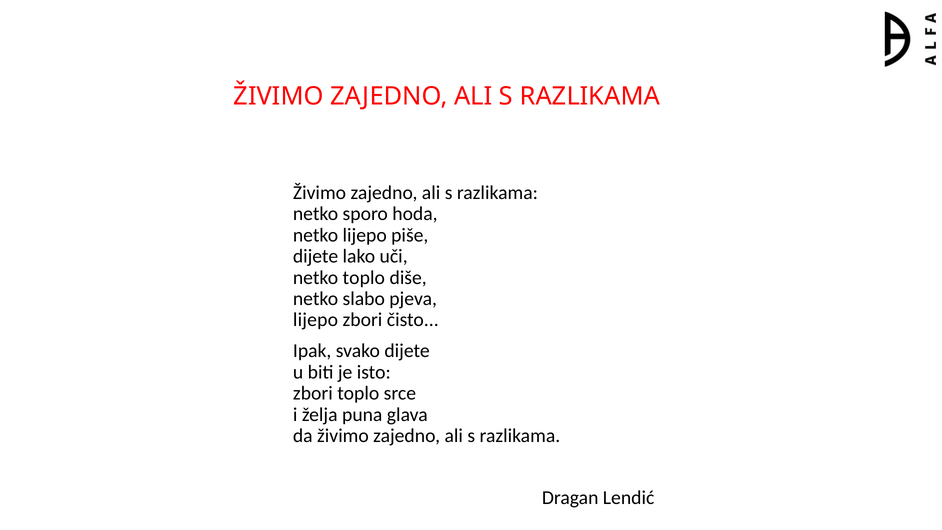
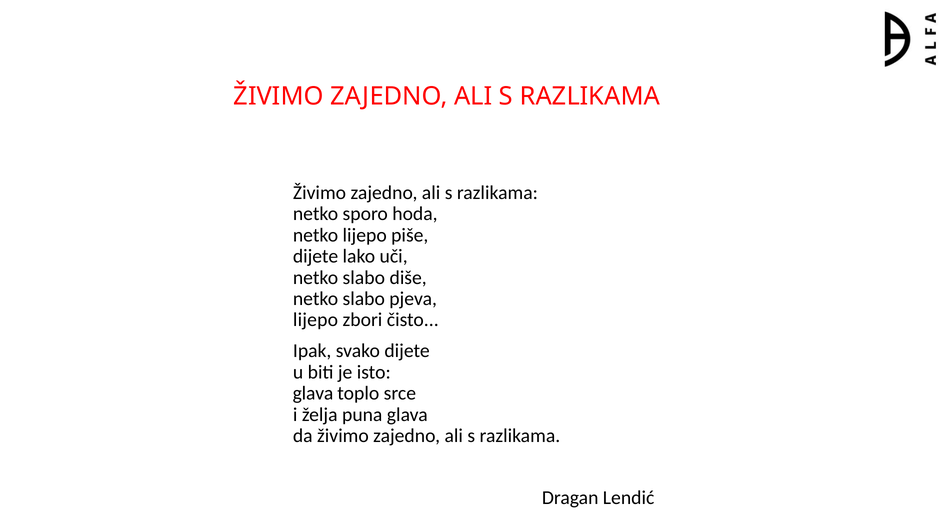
toplo at (364, 277): toplo -> slabo
zbori at (313, 393): zbori -> glava
